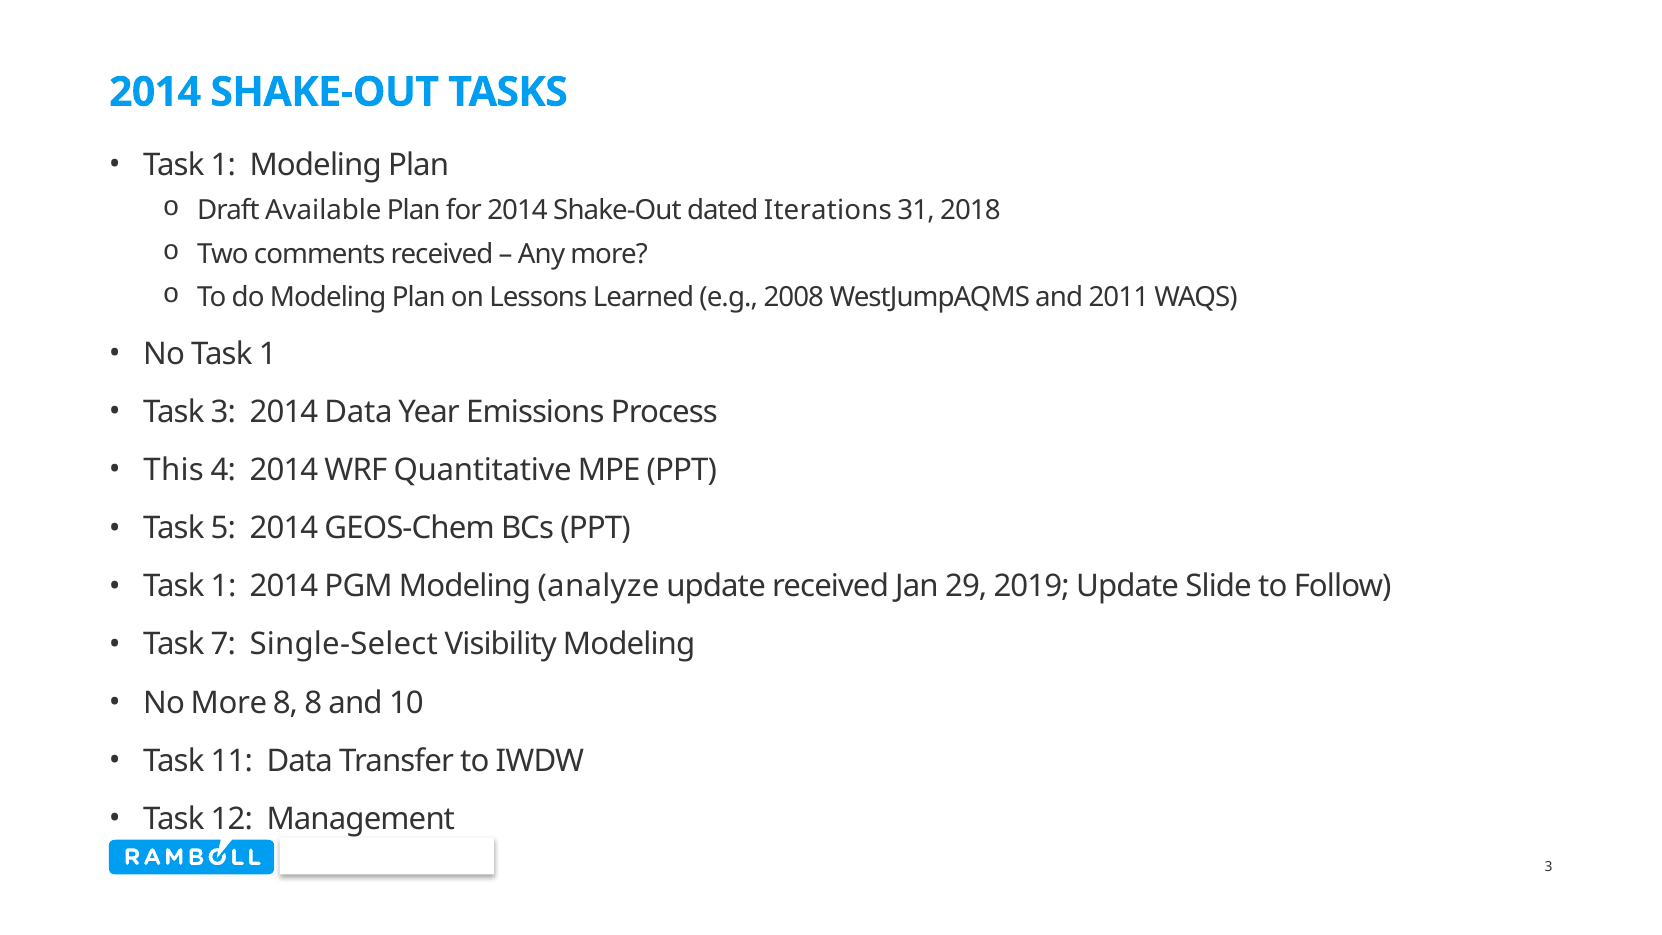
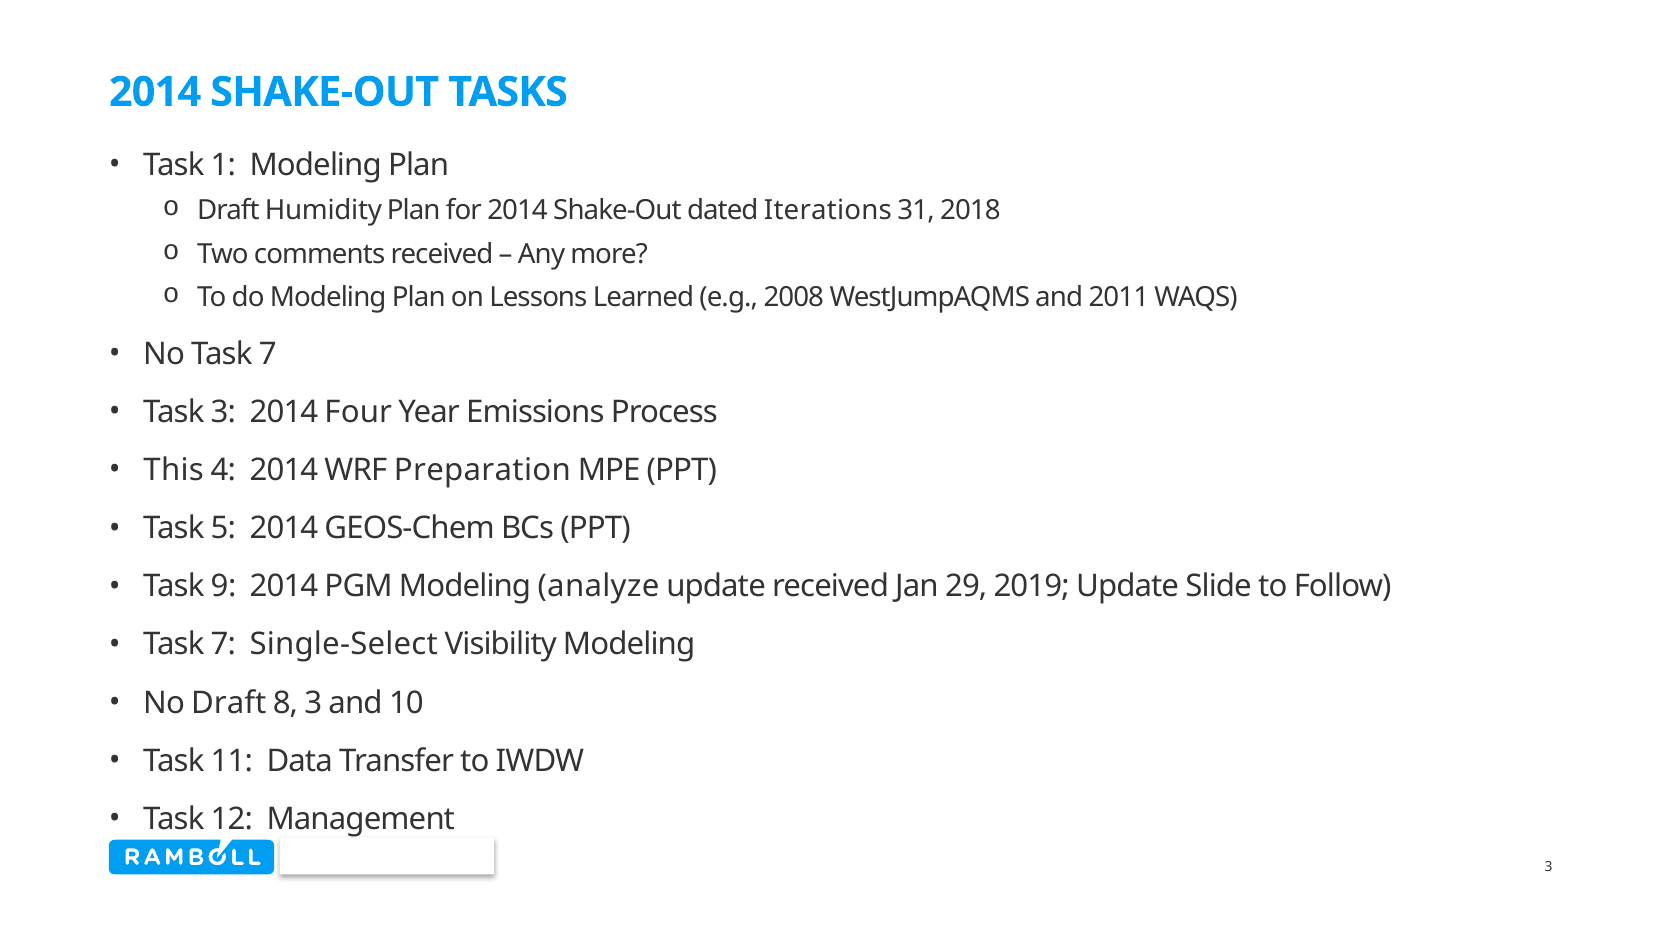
Available: Available -> Humidity
No Task 1: 1 -> 7
2014 Data: Data -> Four
Quantitative: Quantitative -> Preparation
1 at (224, 587): 1 -> 9
No More: More -> Draft
8 8: 8 -> 3
